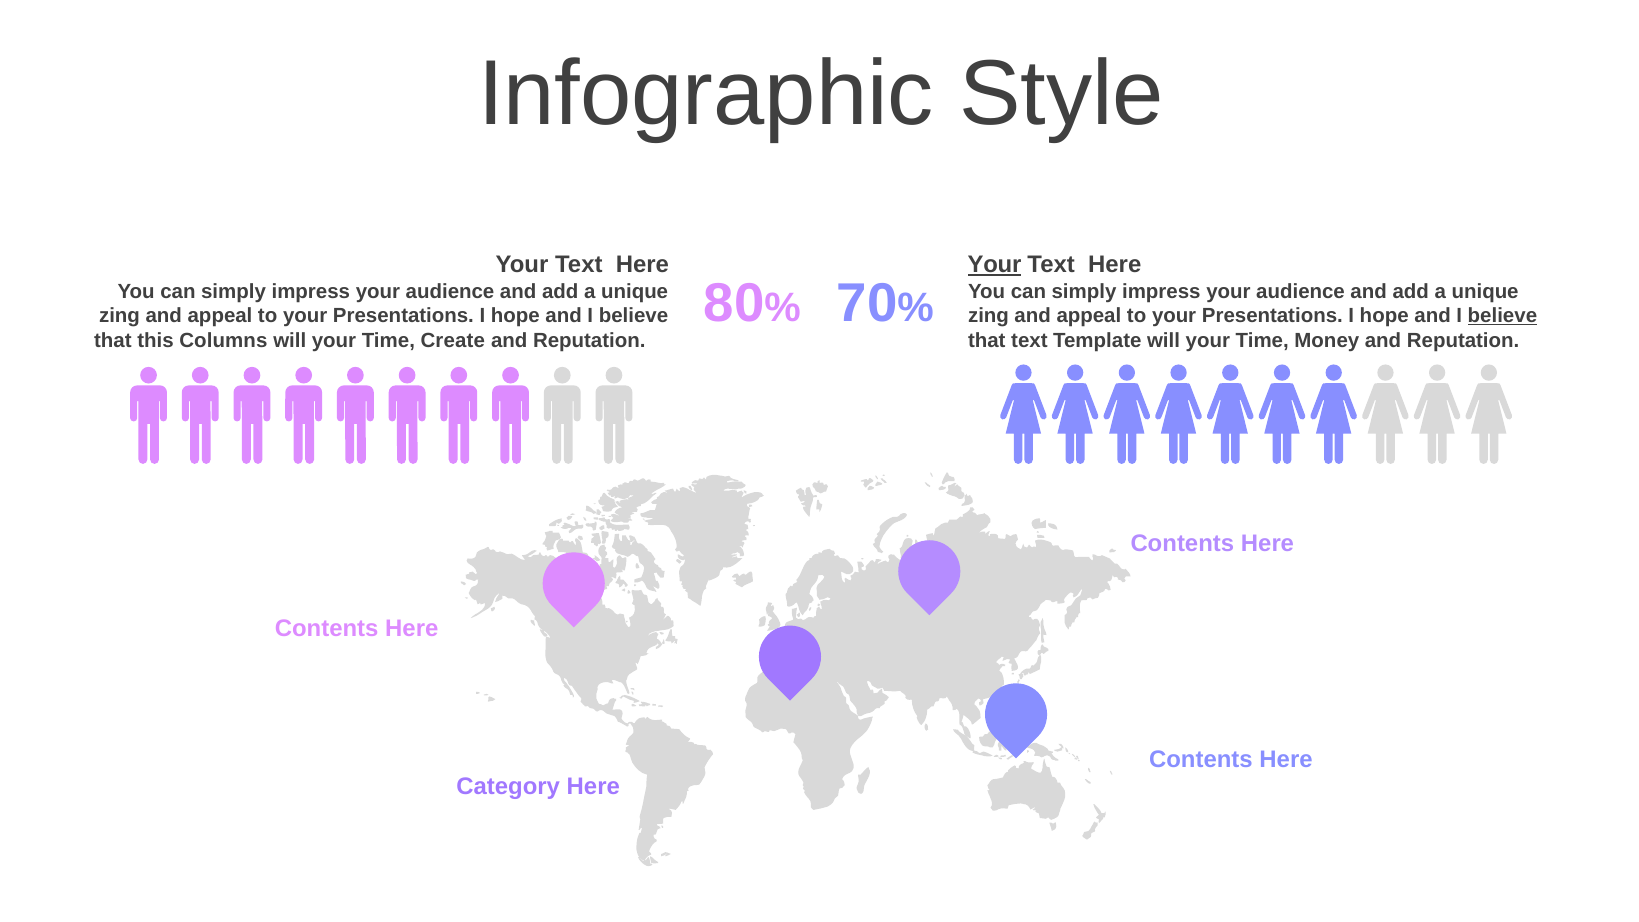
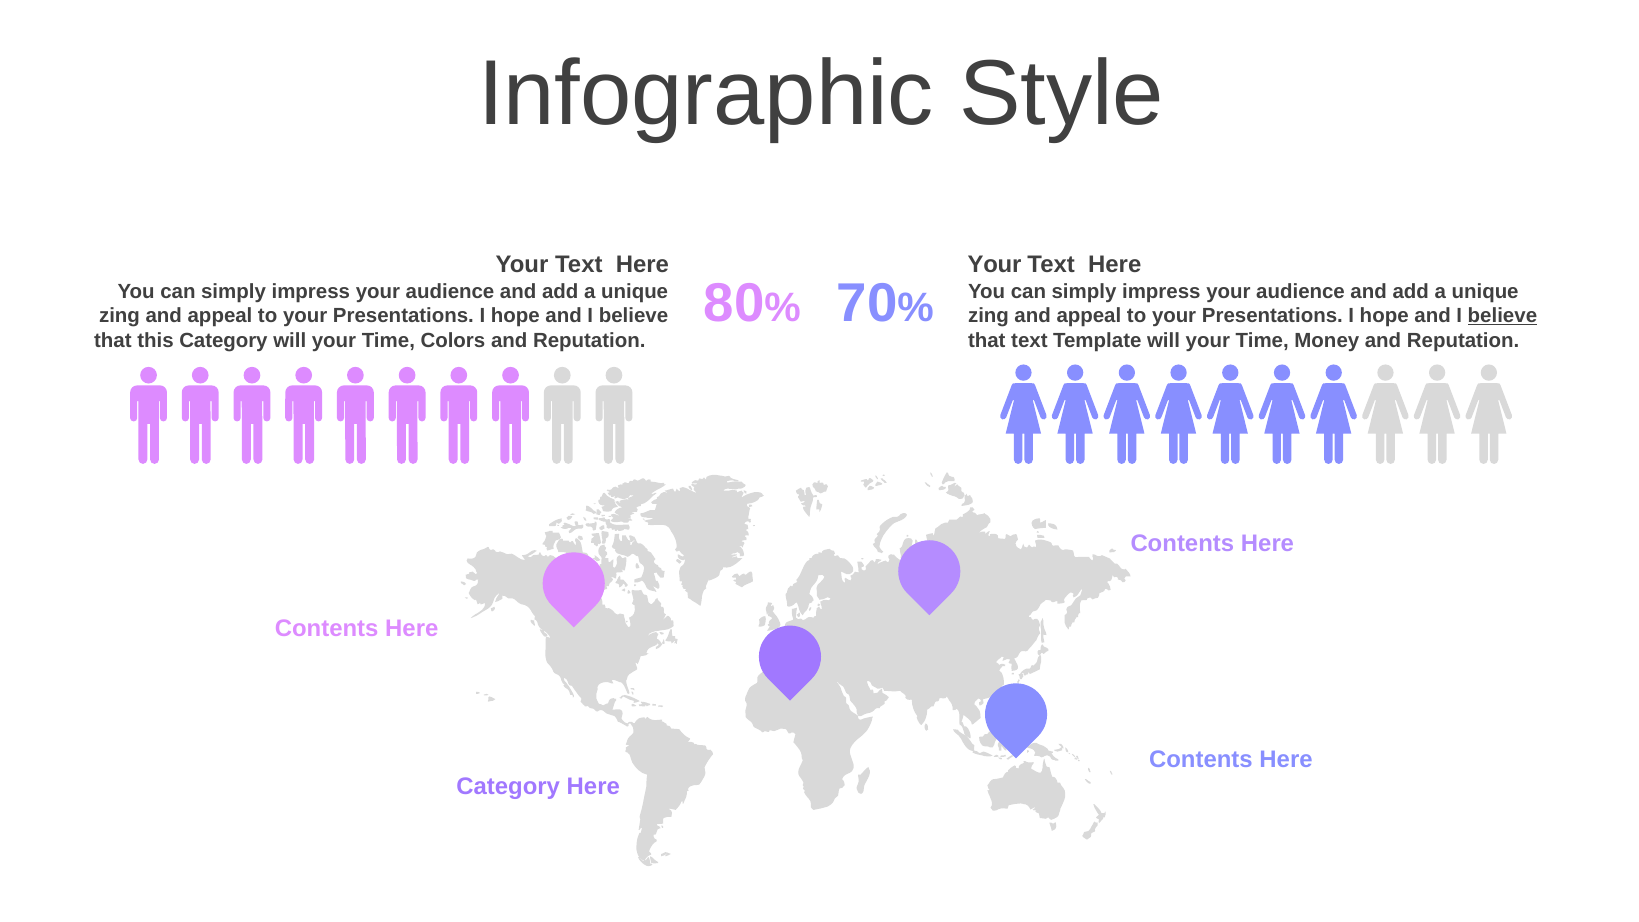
Your at (995, 265) underline: present -> none
this Columns: Columns -> Category
Create: Create -> Colors
